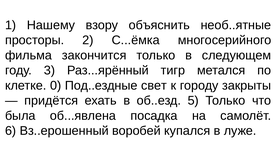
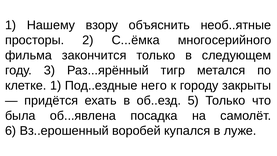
клетке 0: 0 -> 1
свет: свет -> него
